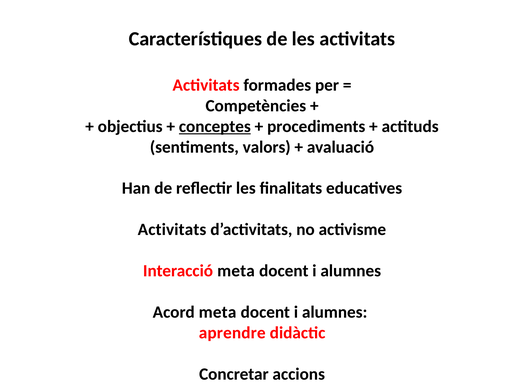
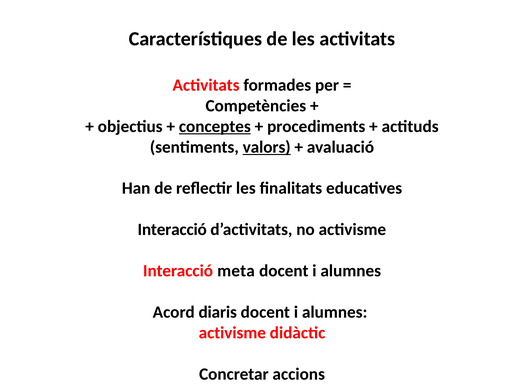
valors underline: none -> present
Activitats at (172, 230): Activitats -> Interacció
Acord meta: meta -> diaris
aprendre at (232, 333): aprendre -> activisme
